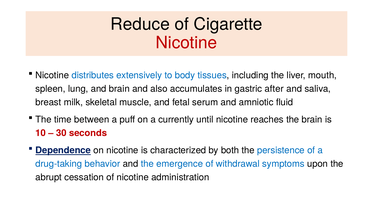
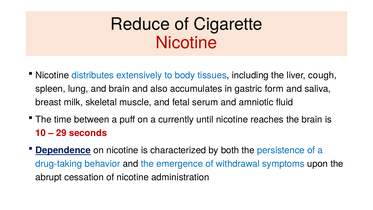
mouth: mouth -> cough
after: after -> form
30: 30 -> 29
